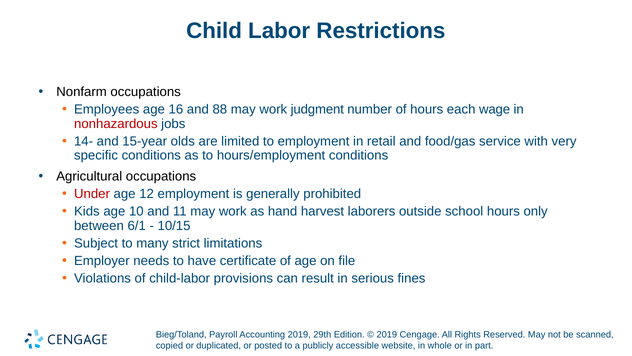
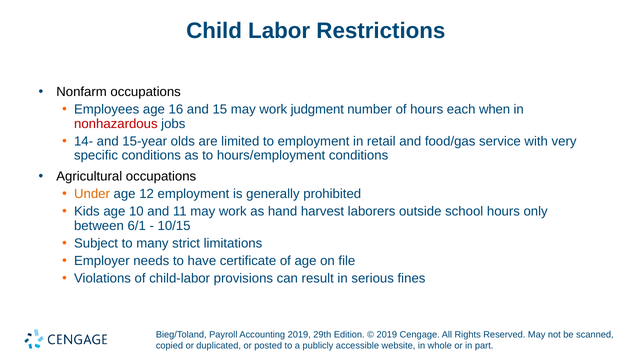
88: 88 -> 15
wage: wage -> when
Under colour: red -> orange
